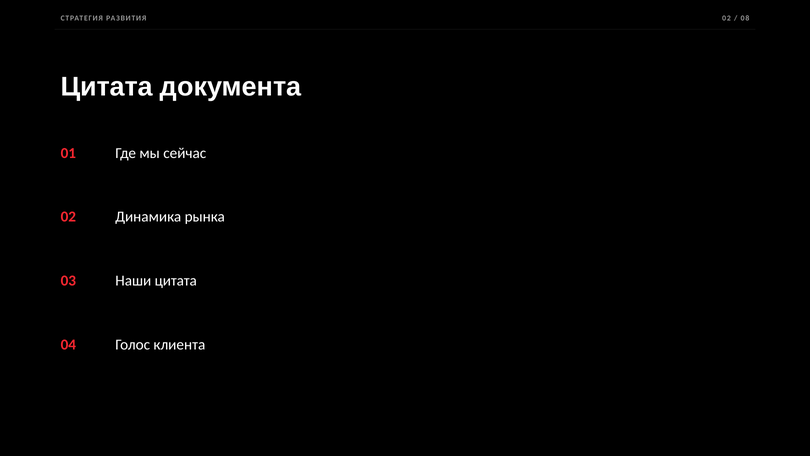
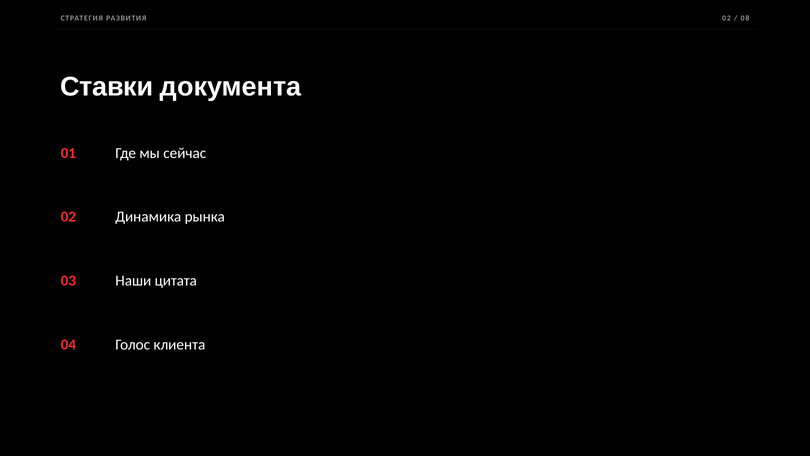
Цитата at (107, 87): Цитата -> Ставки
